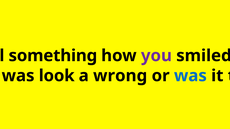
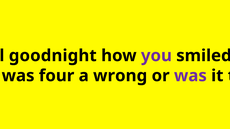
something: something -> goodnight
look: look -> four
was at (190, 76) colour: blue -> purple
